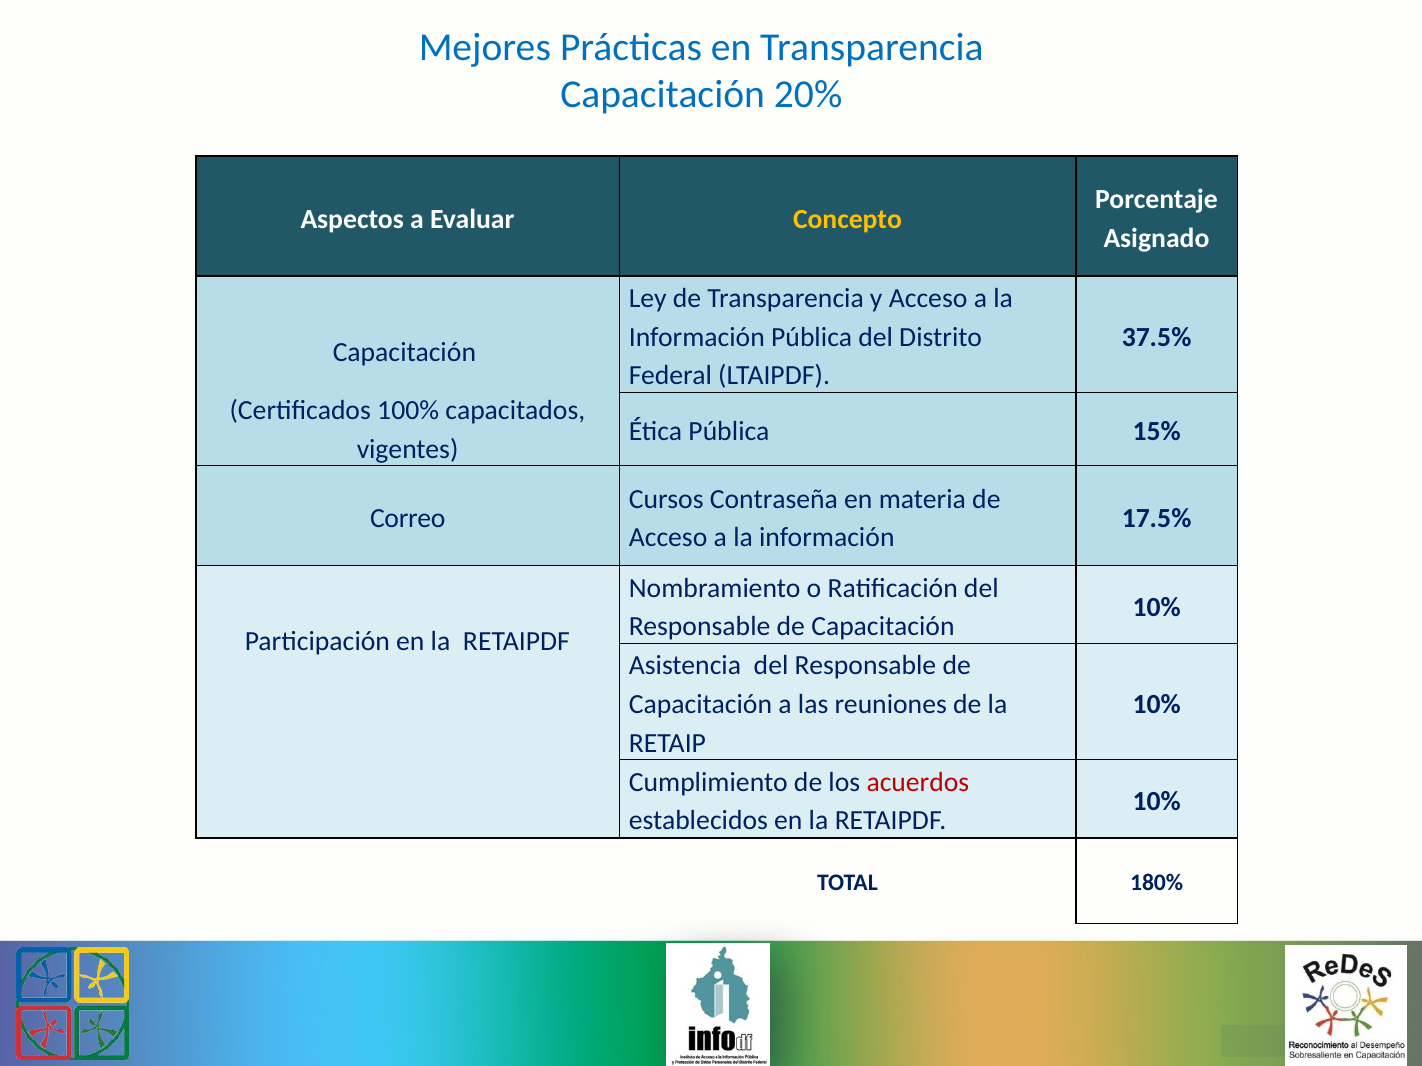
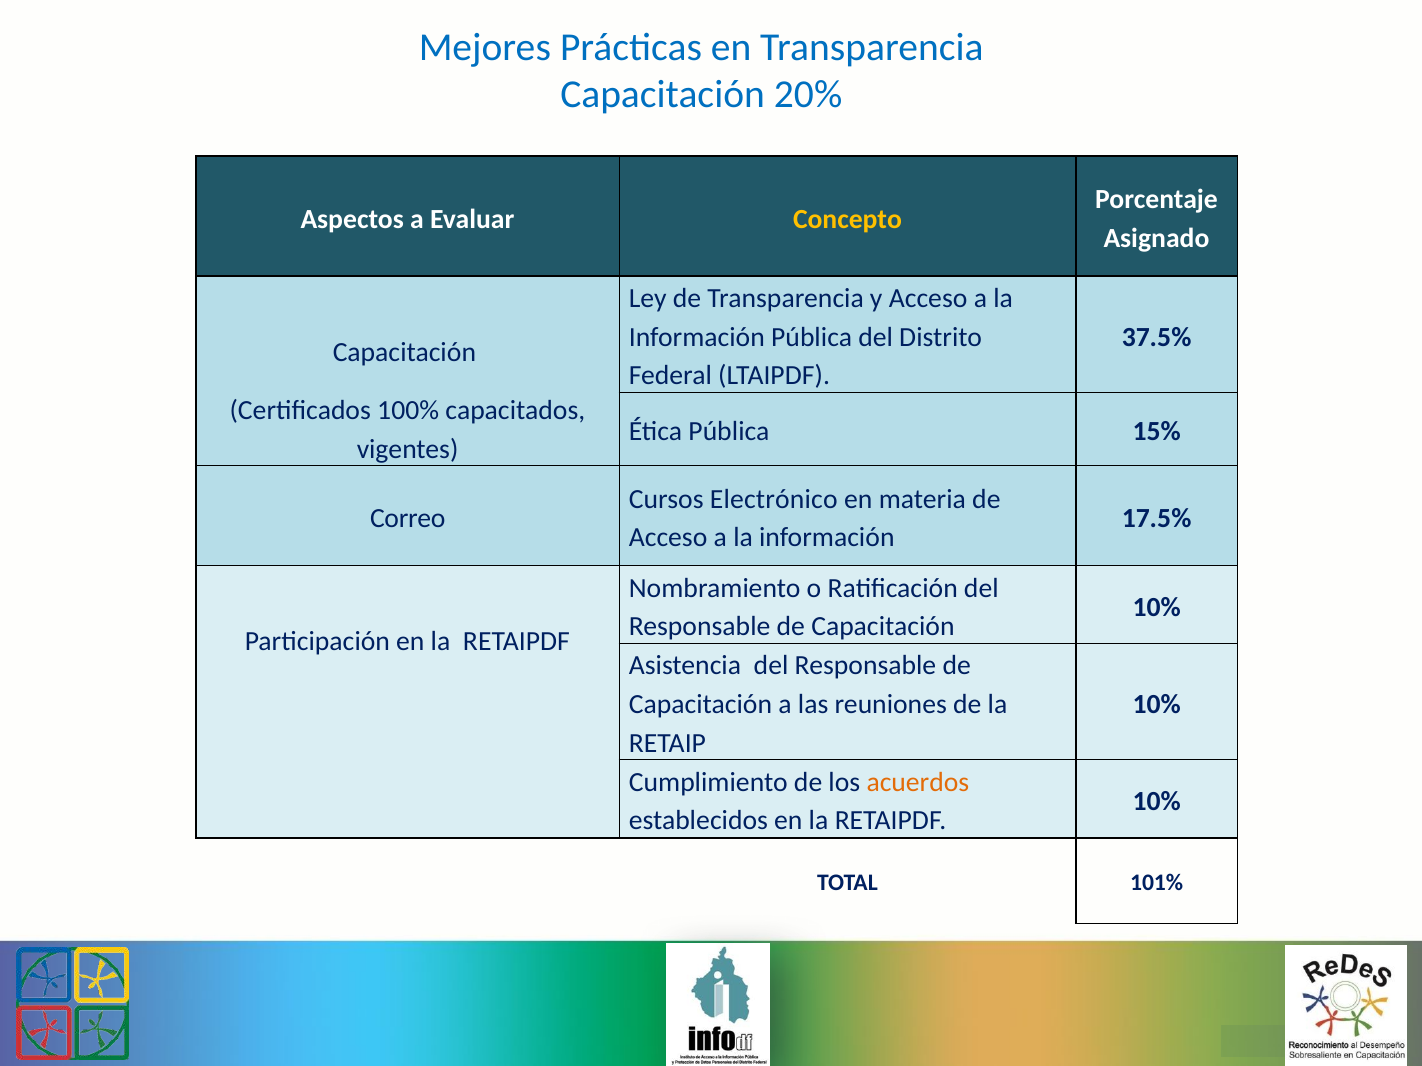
Contraseña: Contraseña -> Electrónico
acuerdos colour: red -> orange
180%: 180% -> 101%
